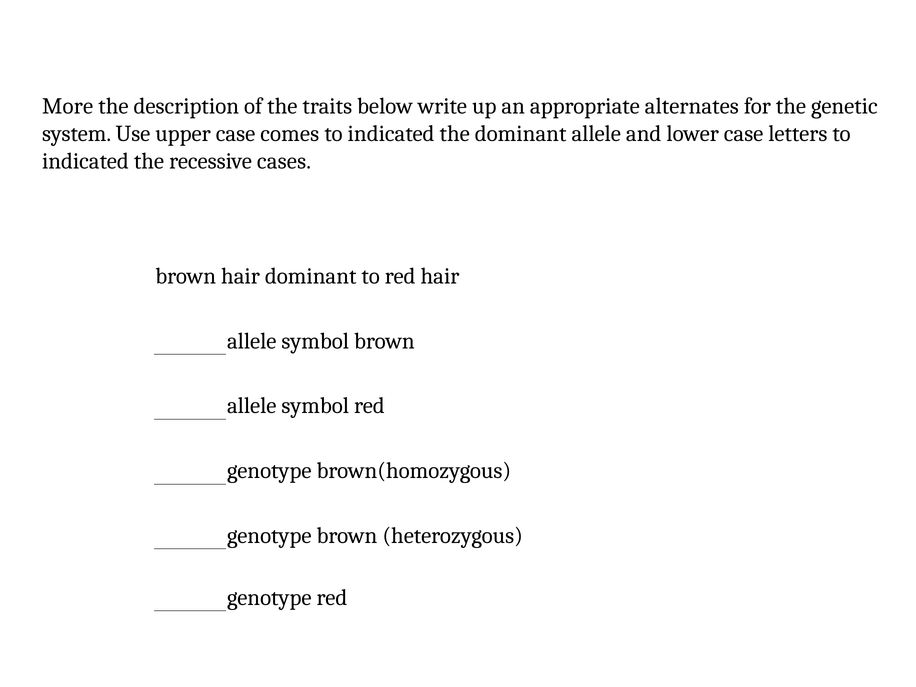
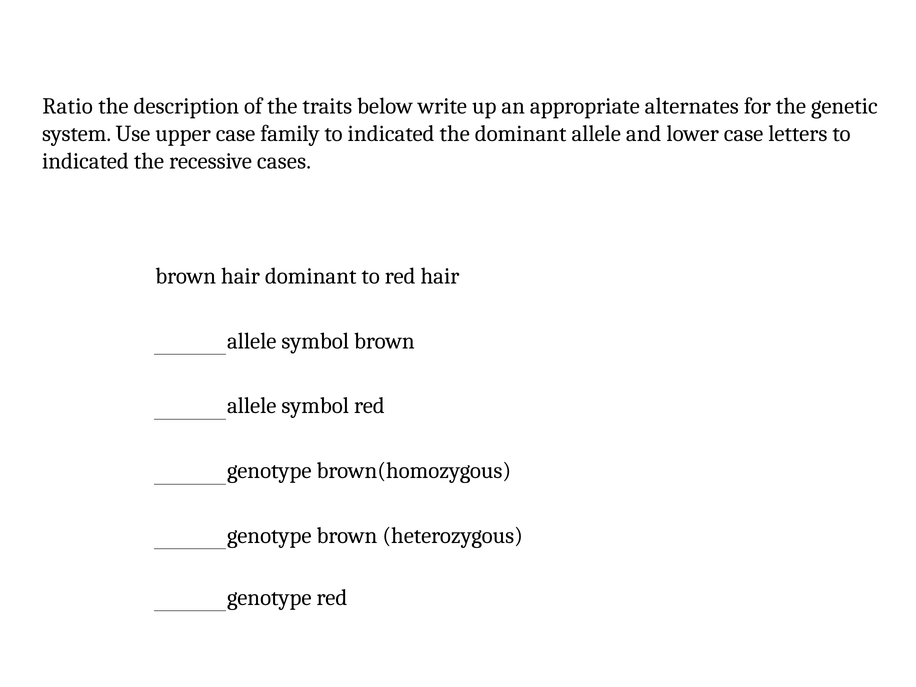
More: More -> Ratio
comes: comes -> family
